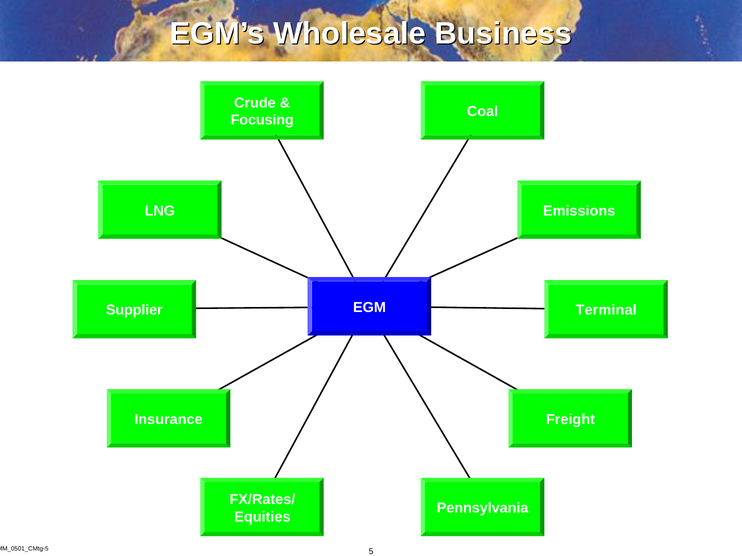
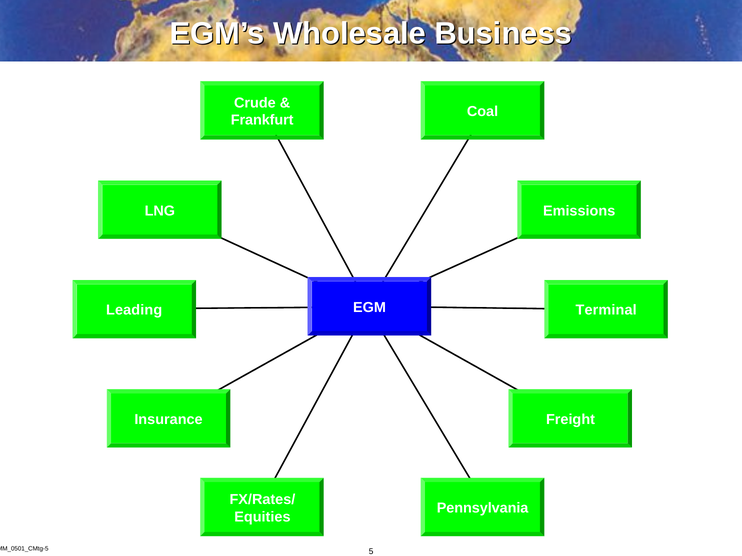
Focusing: Focusing -> Frankfurt
Supplier: Supplier -> Leading
